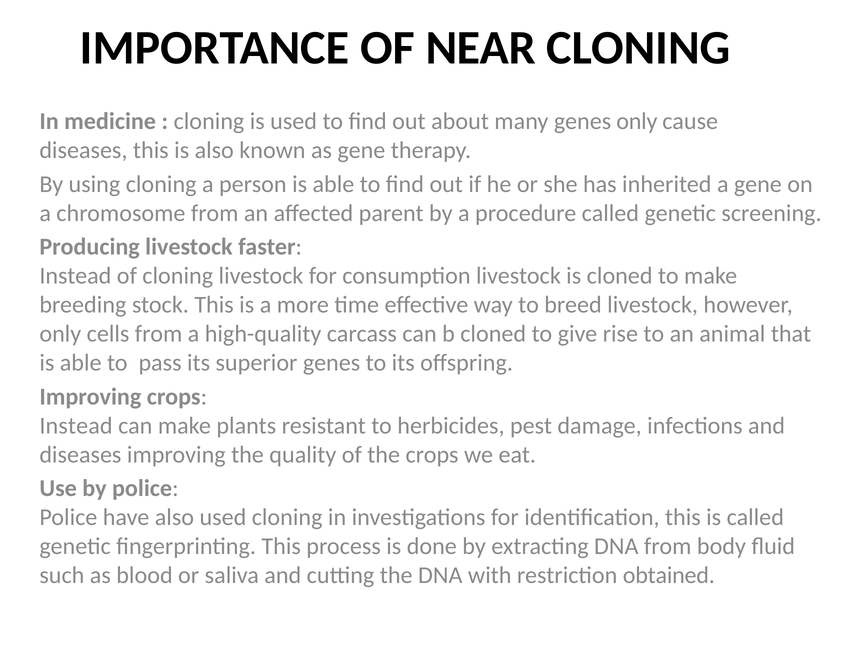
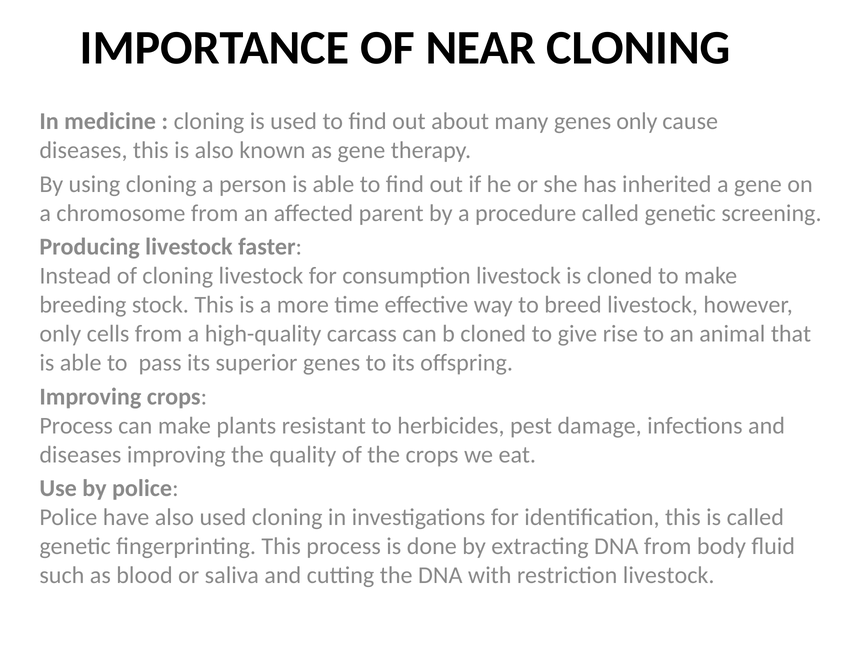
Instead at (76, 426): Instead -> Process
restriction obtained: obtained -> livestock
